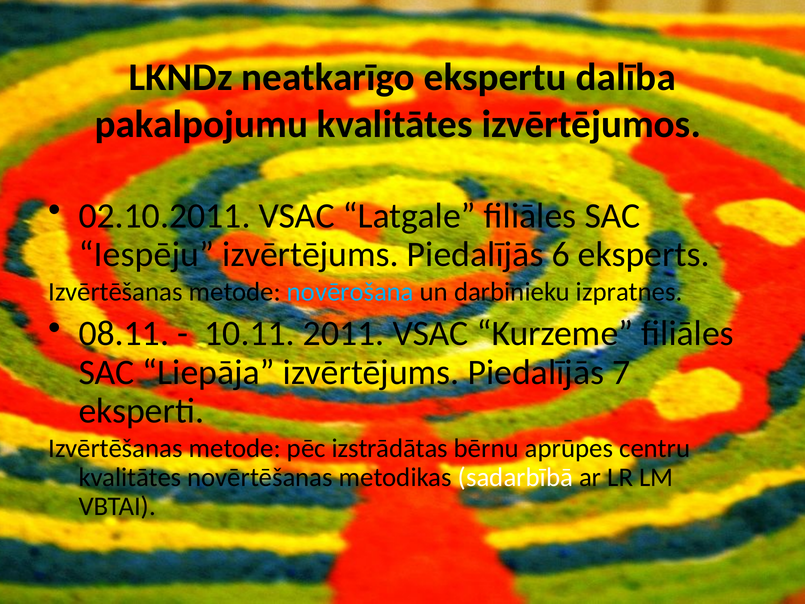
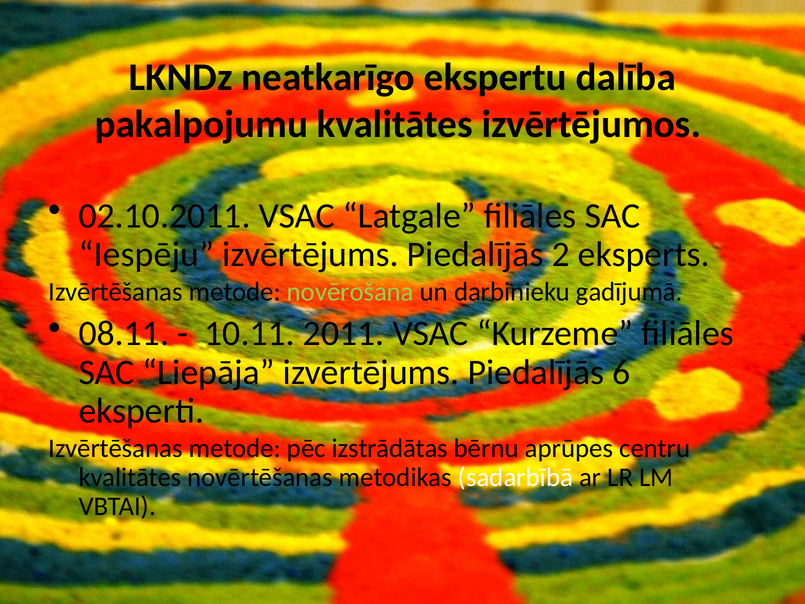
6: 6 -> 2
novērošana colour: light blue -> light green
izpratnes: izpratnes -> gadījumā
7: 7 -> 6
